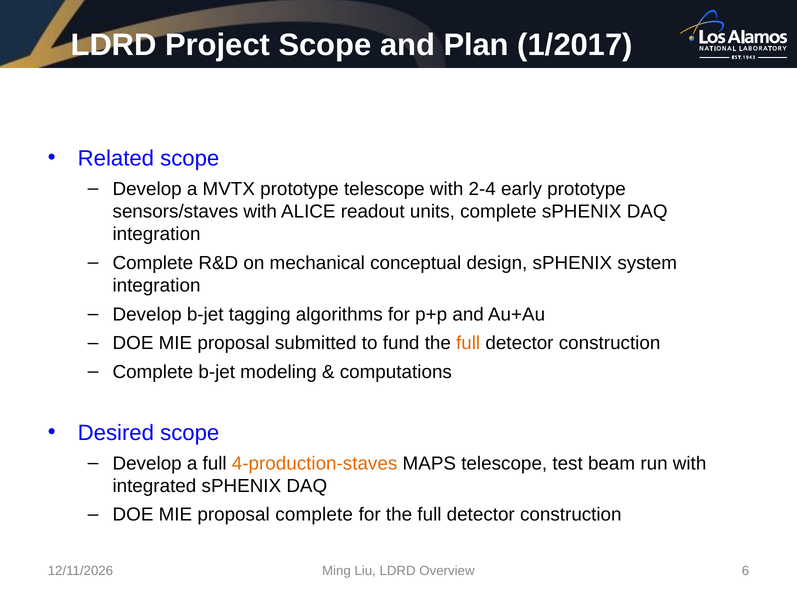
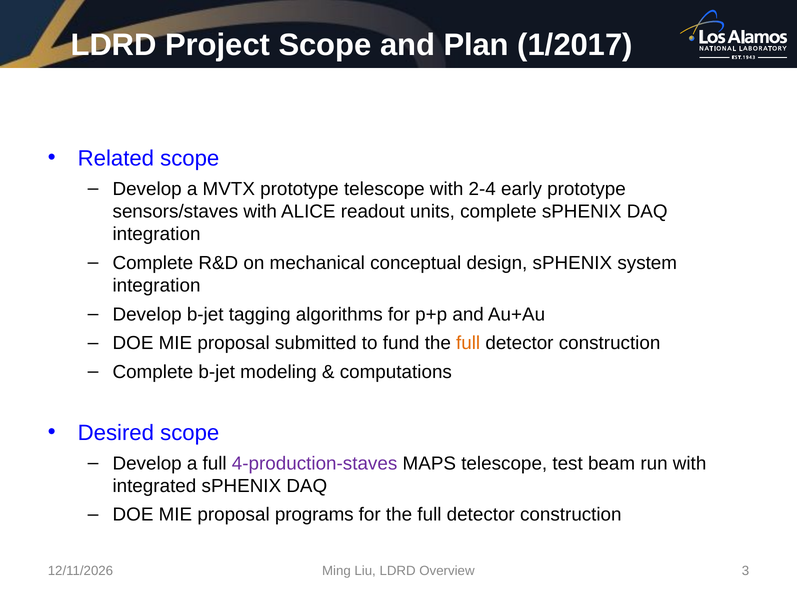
4-production-staves colour: orange -> purple
proposal complete: complete -> programs
6: 6 -> 3
